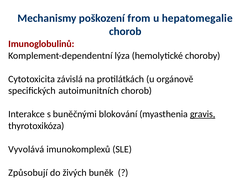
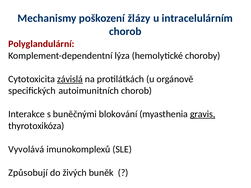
from: from -> žlázy
hepatomegalie: hepatomegalie -> intracelulárním
Imunoglobulinů: Imunoglobulinů -> Polyglandulární
závislá underline: none -> present
